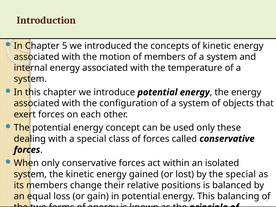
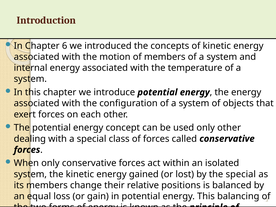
5: 5 -> 6
only these: these -> other
